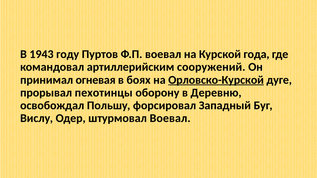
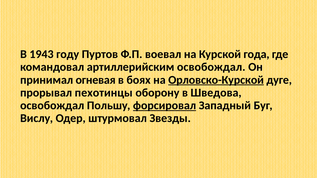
артиллерийским сооружений: сооружений -> освобождал
Деревню: Деревню -> Шведова
форсировал underline: none -> present
штурмовал Воевал: Воевал -> Звезды
